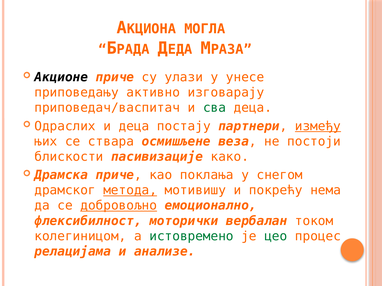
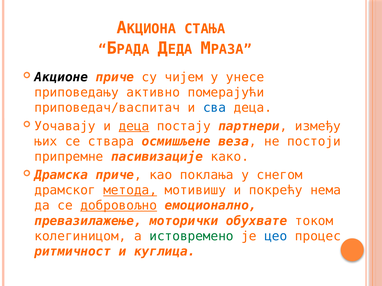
МОГЛА: МОГЛА -> СТАЊА
улази: улази -> чијем
изговарају: изговарају -> померајући
сва colour: green -> blue
Одраслих: Одраслих -> Уочавају
деца at (134, 126) underline: none -> present
између underline: present -> none
блискости: блискости -> припремне
флексибилност: флексибилност -> превазилажење
вербалан: вербалан -> обухвате
цео colour: green -> blue
релацијама: релацијама -> ритмичност
анализе: анализе -> куглица
